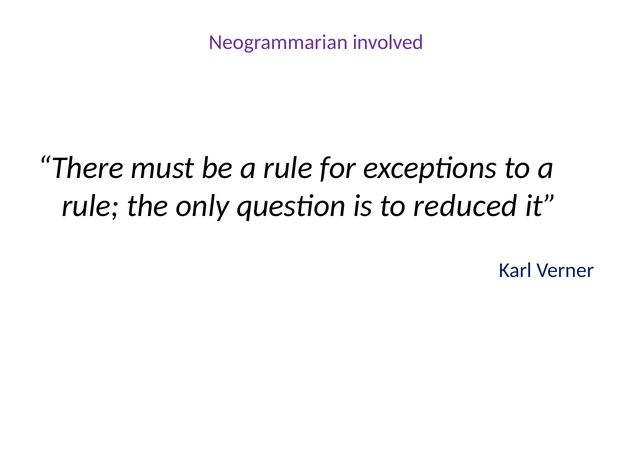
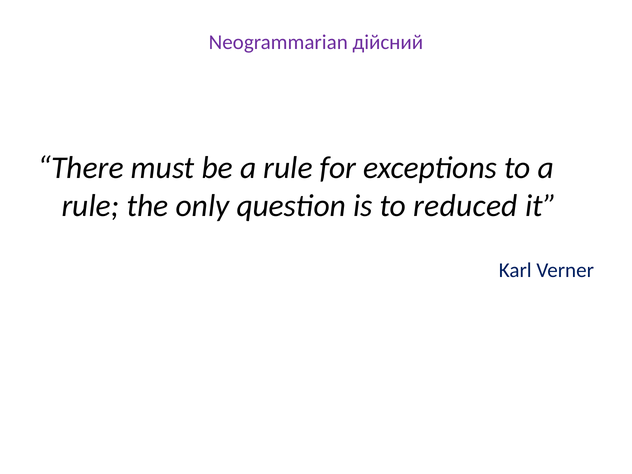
involved: involved -> дійсний
